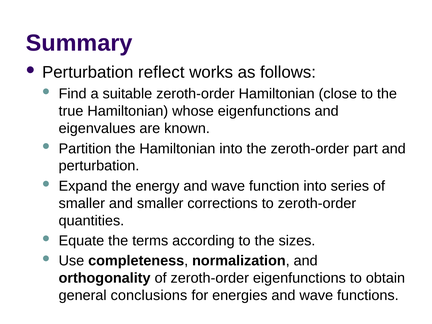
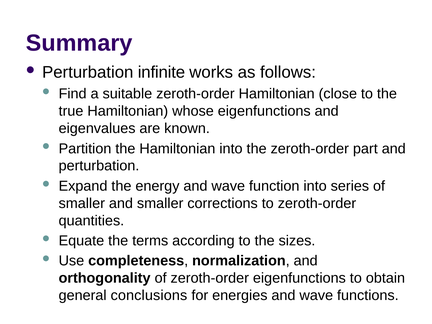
reflect: reflect -> infinite
